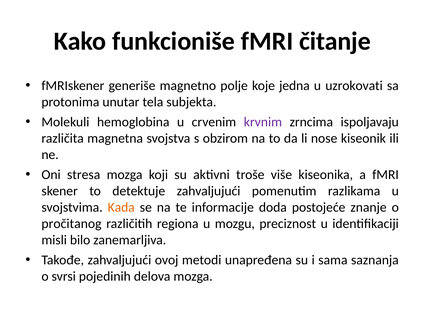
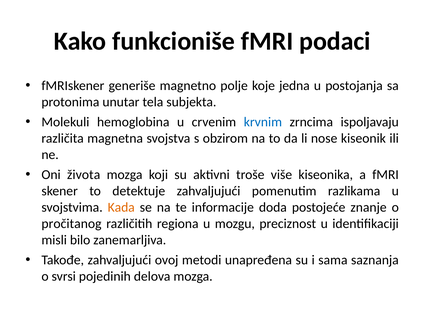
čitanje: čitanje -> podaci
uzrokovati: uzrokovati -> postojanja
krvnim colour: purple -> blue
stresa: stresa -> života
